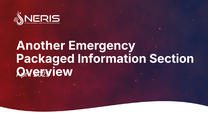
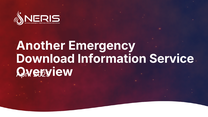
Packaged: Packaged -> Download
Section: Section -> Service
